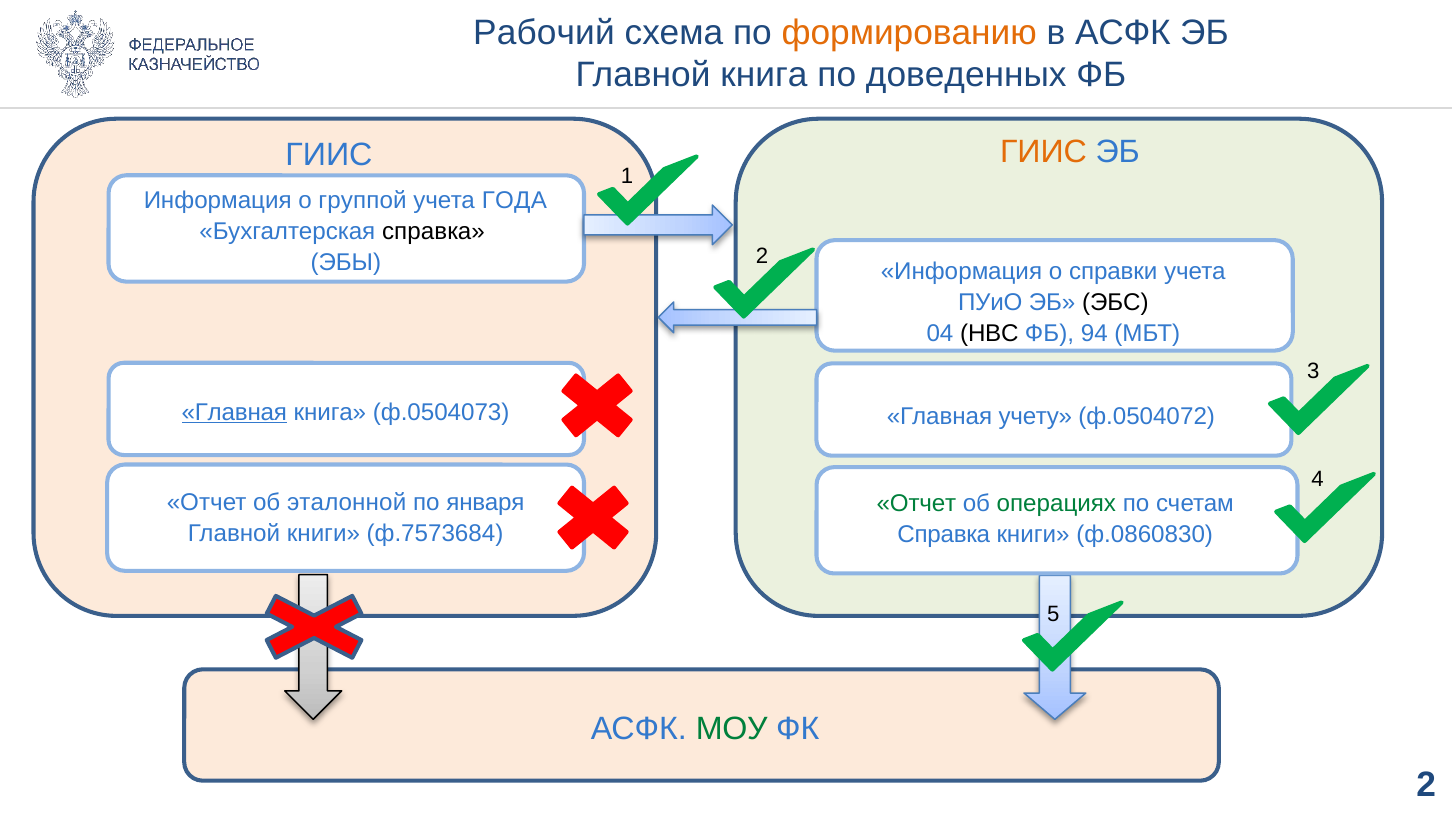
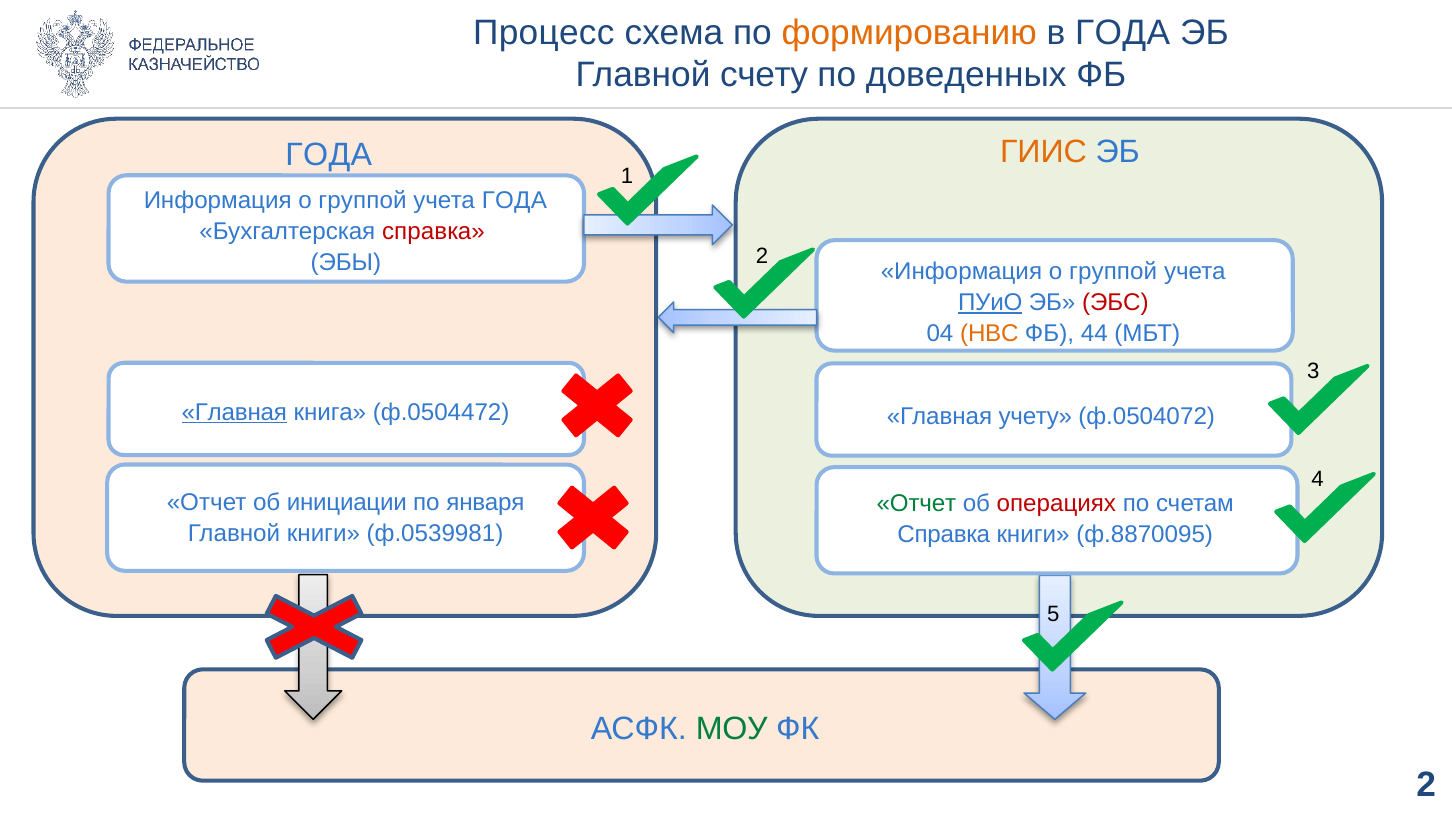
Рабочий: Рабочий -> Процесс
в АСФК: АСФК -> ГОДА
Главной книга: книга -> счету
ГИИС at (329, 155): ГИИС -> ГОДА
справка at (433, 232) colour: black -> red
справки at (1113, 272): справки -> группой
ПУиО underline: none -> present
ЭБС colour: black -> red
НВС colour: black -> orange
94: 94 -> 44
ф.0504073: ф.0504073 -> ф.0504472
эталонной: эталонной -> инициации
операциях colour: green -> red
ф.7573684: ф.7573684 -> ф.0539981
ф.0860830: ф.0860830 -> ф.8870095
